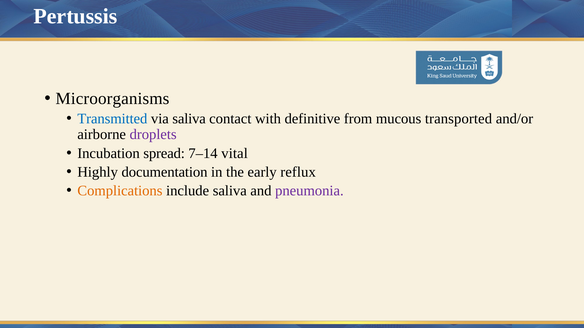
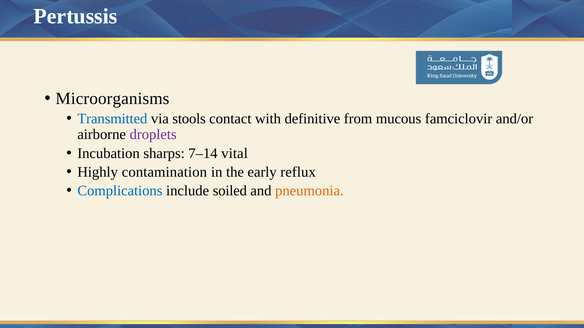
via saliva: saliva -> stools
transported: transported -> famciclovir
spread: spread -> sharps
documentation: documentation -> contamination
Complications colour: orange -> blue
include saliva: saliva -> soiled
pneumonia colour: purple -> orange
